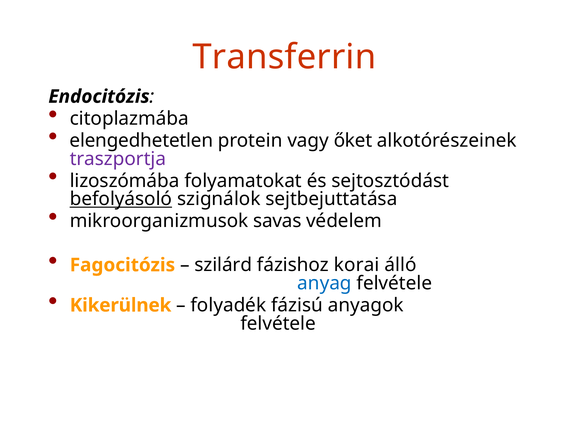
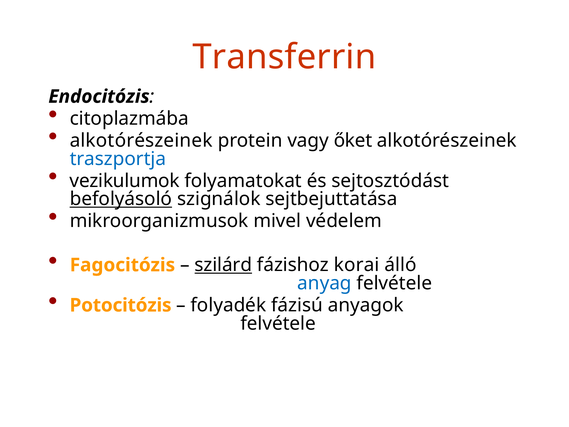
elengedhetetlen at (141, 140): elengedhetetlen -> alkotórészeinek
traszportja colour: purple -> blue
lizoszómába: lizoszómába -> vezikulumok
savas: savas -> mivel
szilárd underline: none -> present
Kikerülnek: Kikerülnek -> Potocitózis
